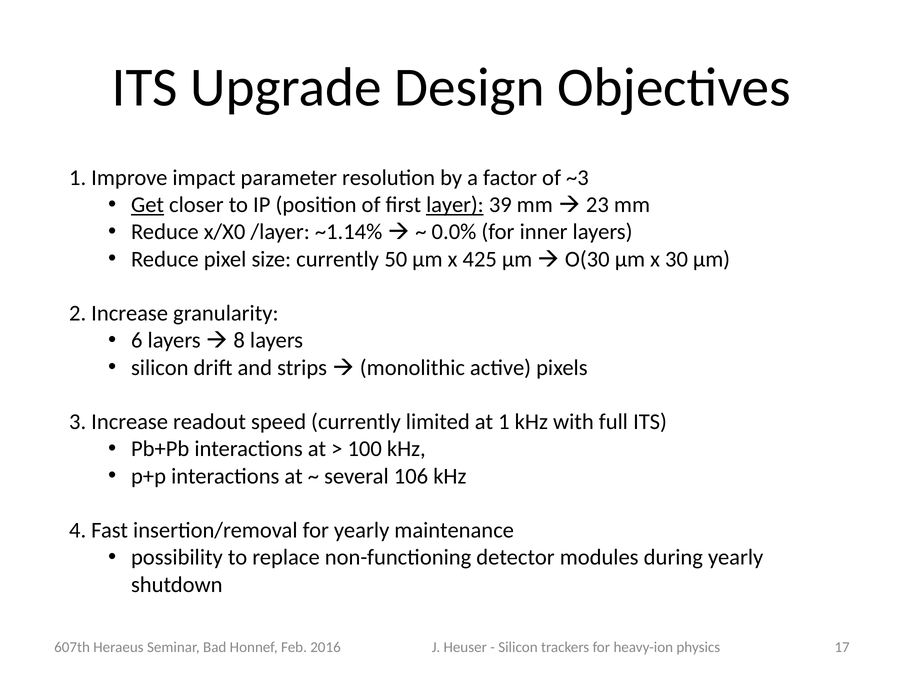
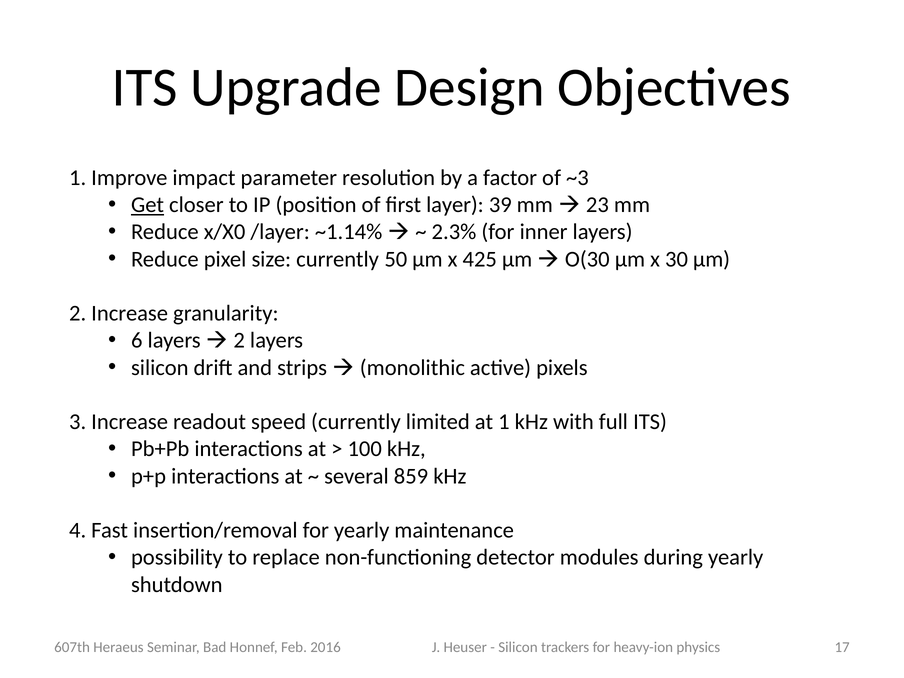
layer underline: present -> none
0.0%: 0.0% -> 2.3%
8 at (239, 340): 8 -> 2
106: 106 -> 859
